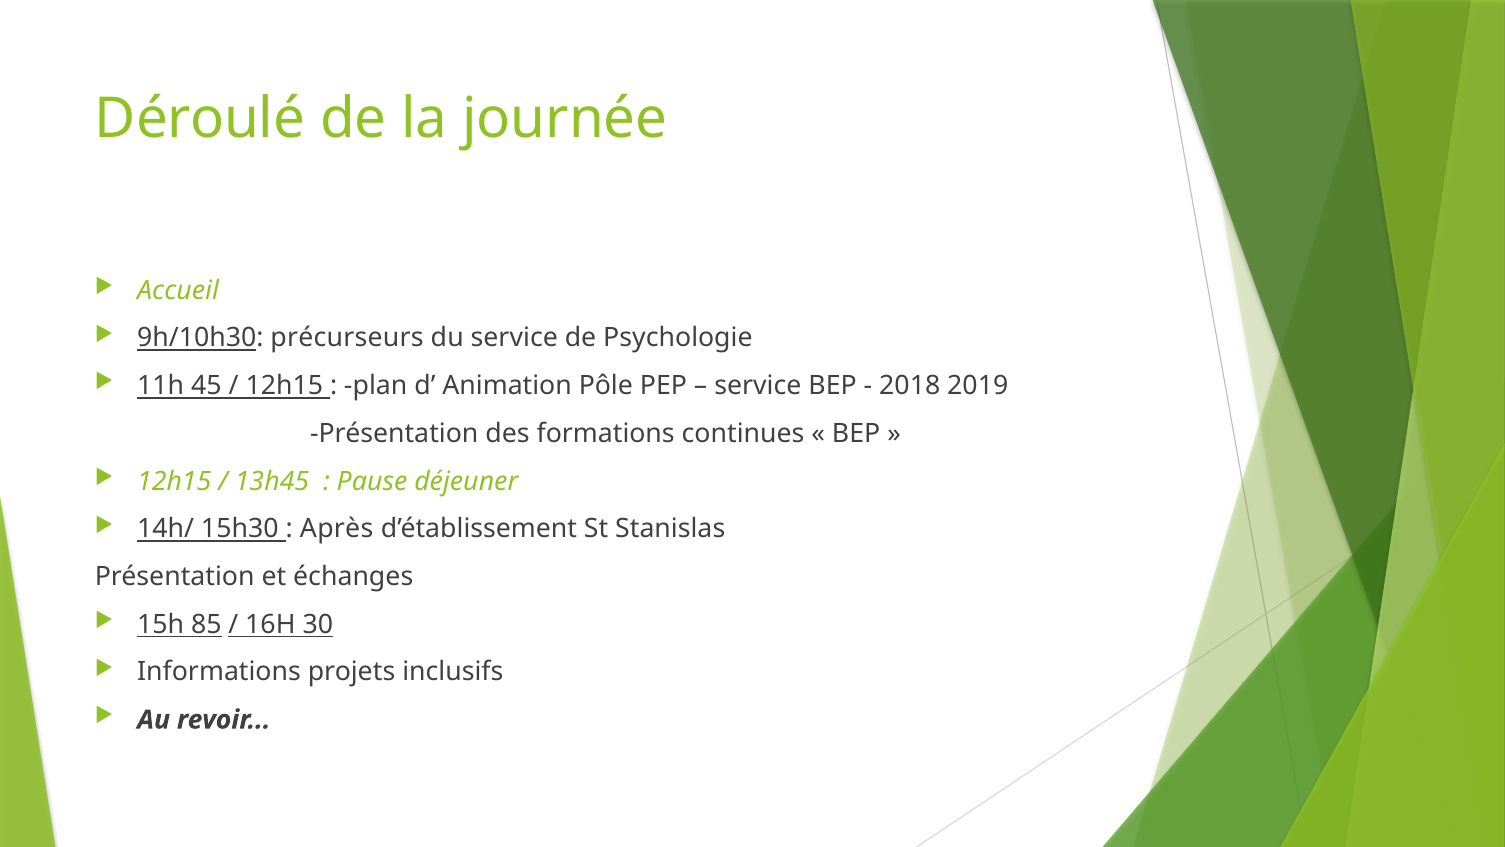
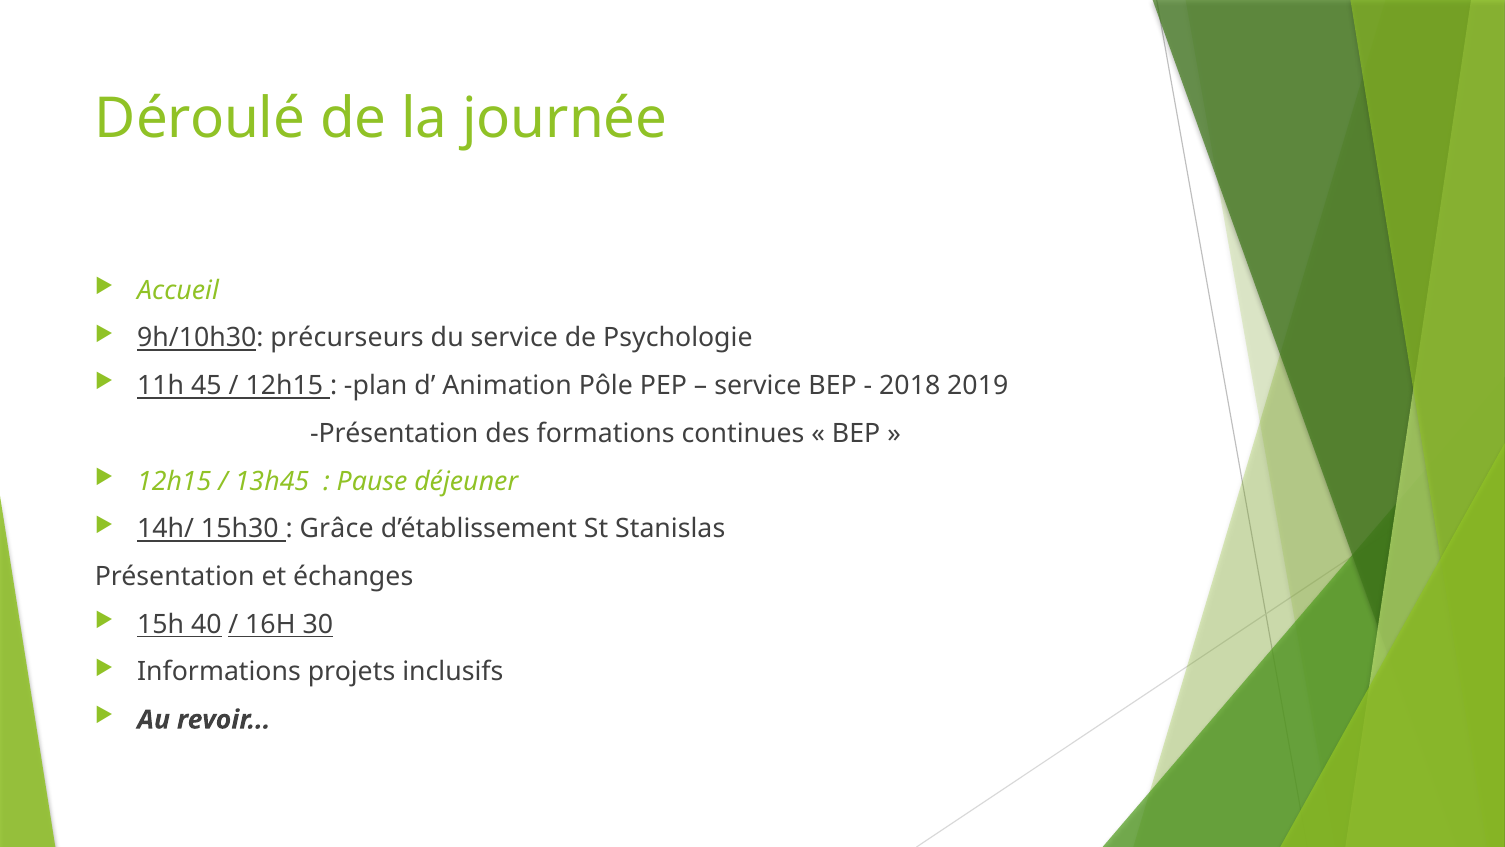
Après: Après -> Grâce
85: 85 -> 40
